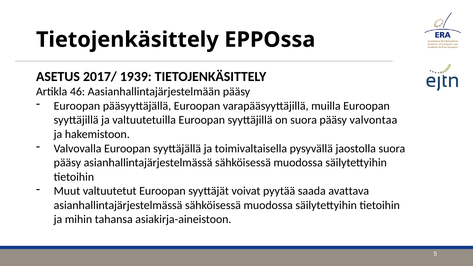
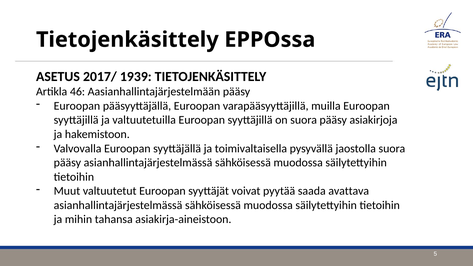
valvontaa: valvontaa -> asiakirjoja
